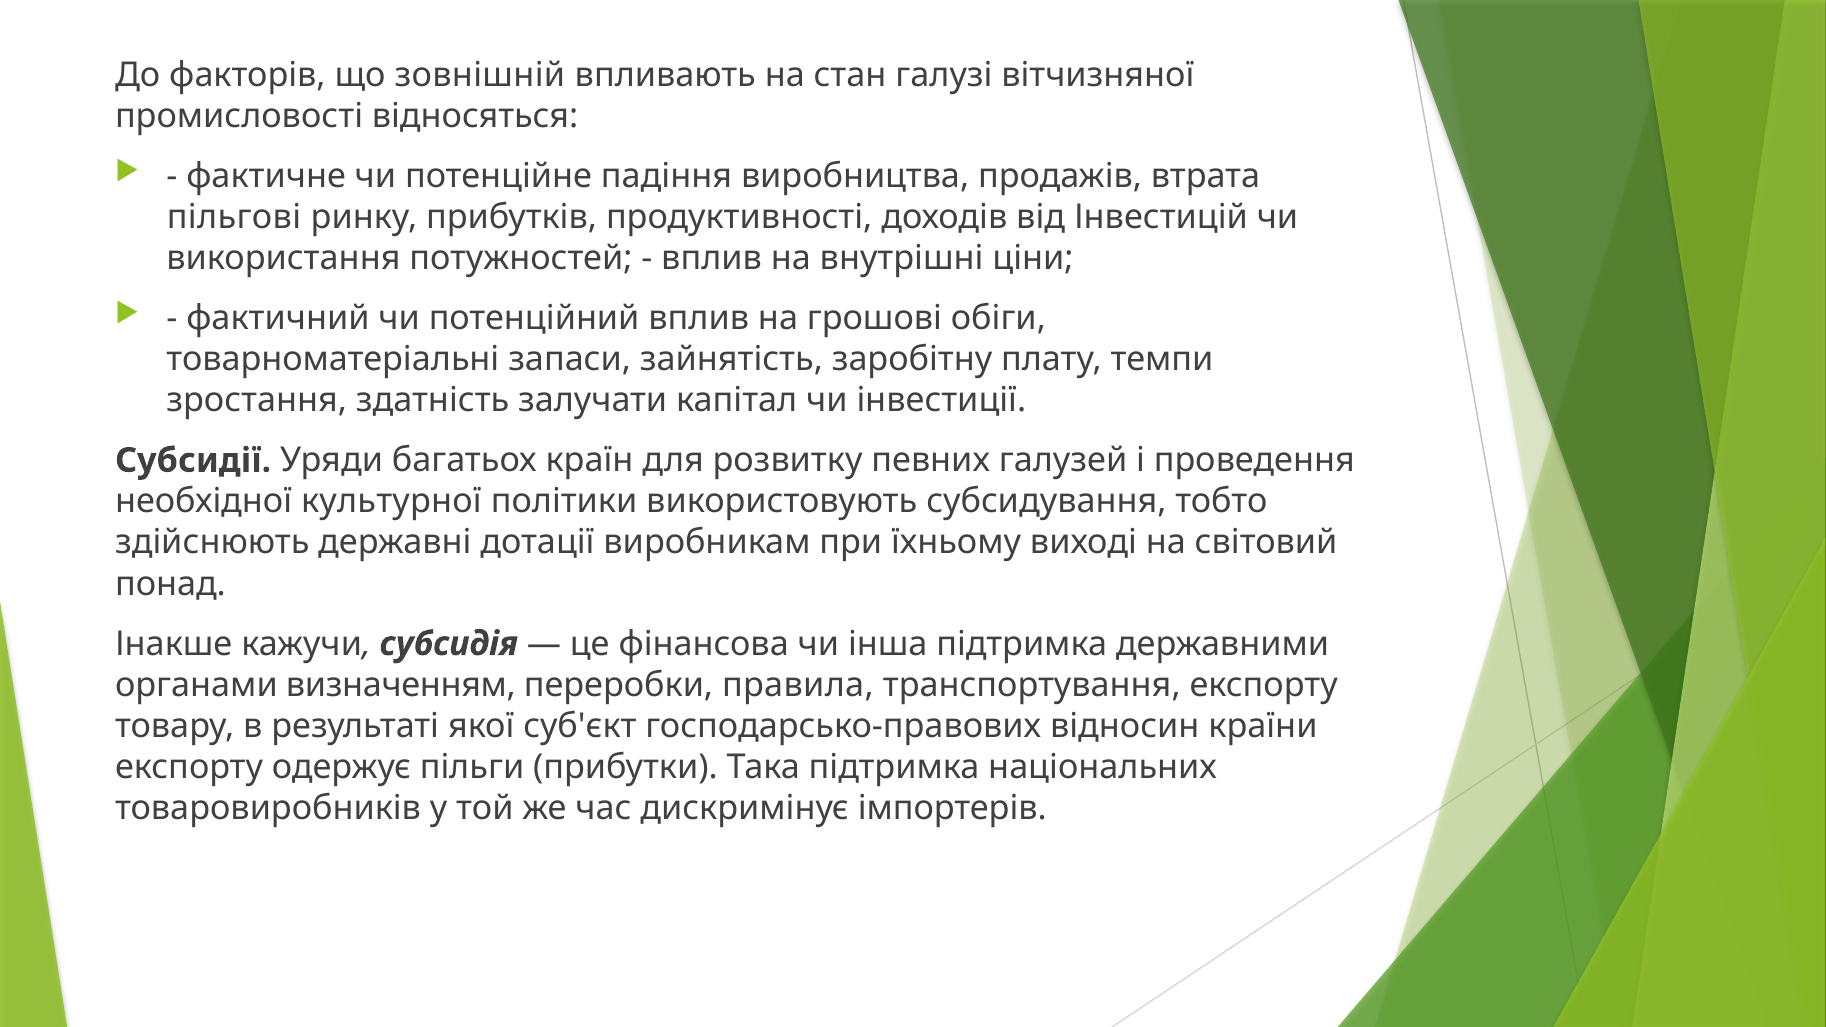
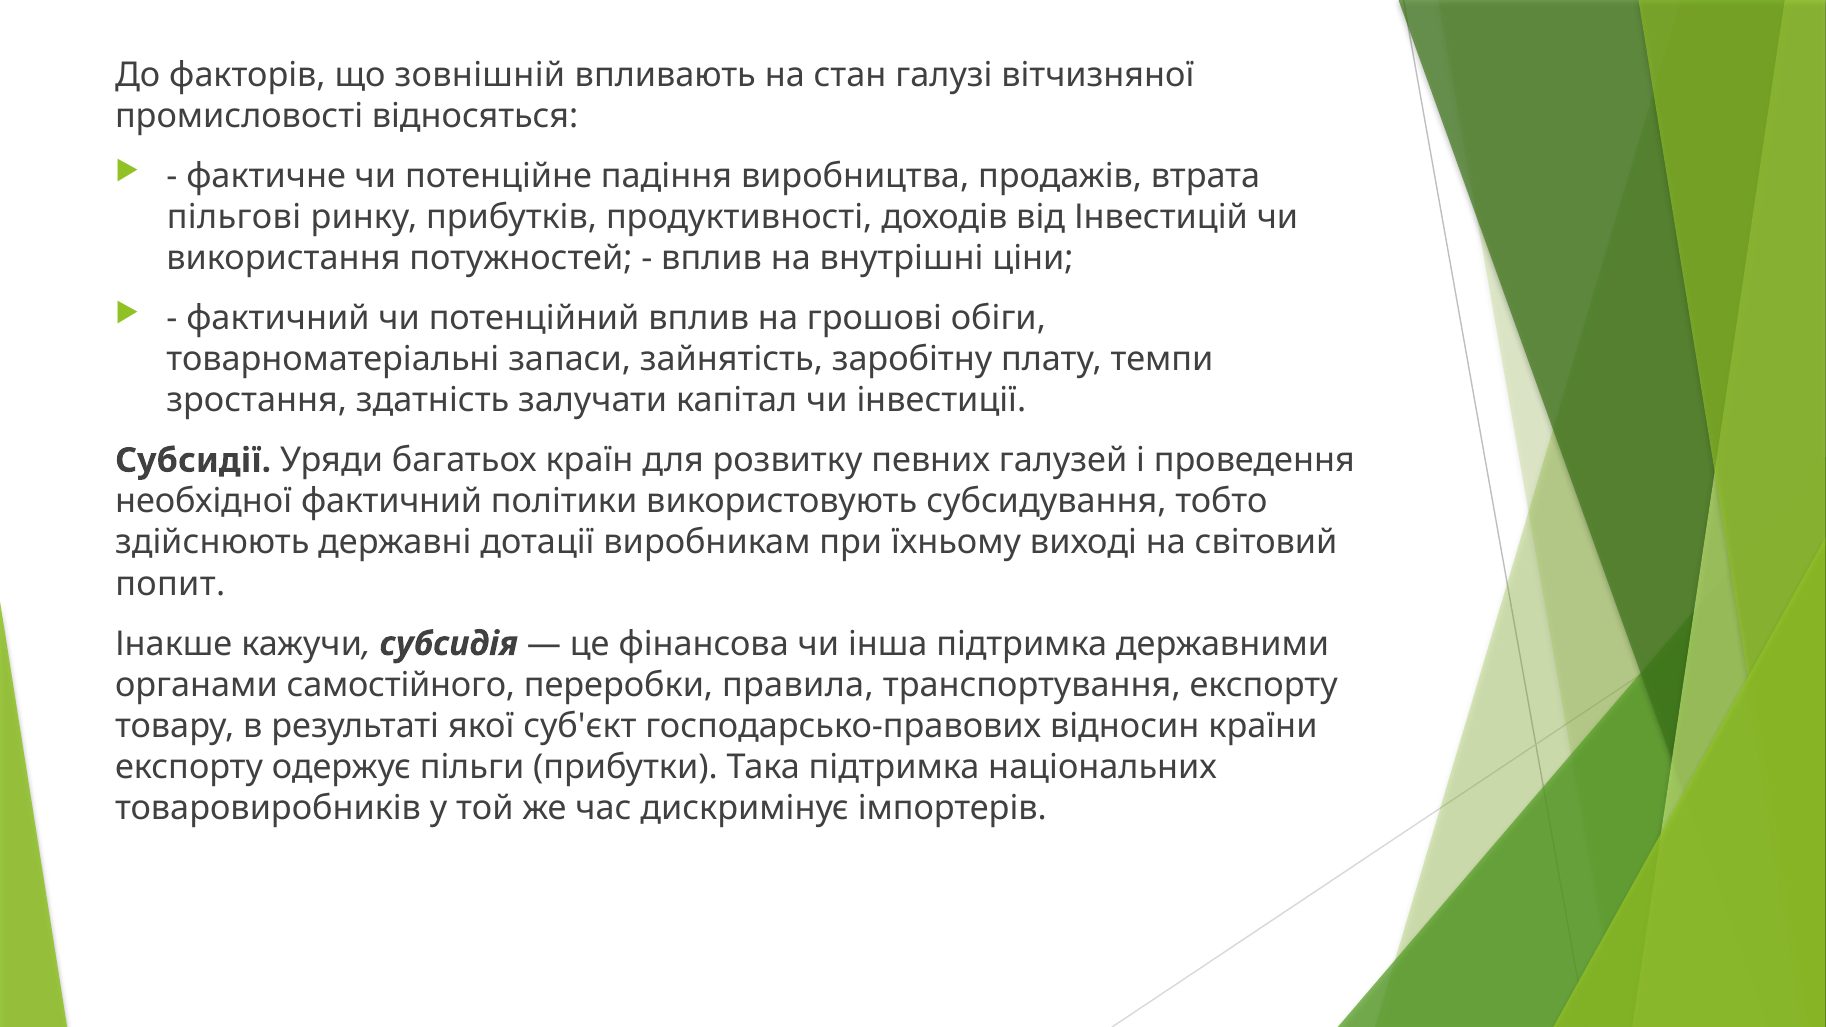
необхідної культурної: культурної -> фактичний
понад: понад -> попит
визначенням: визначенням -> самостійного
